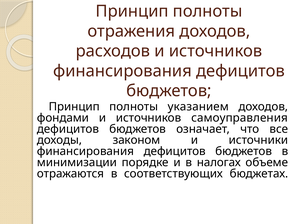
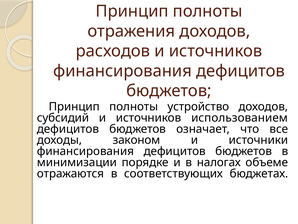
указанием: указанием -> устройство
фондами: фондами -> субсидий
самоуправления: самоуправления -> использованием
